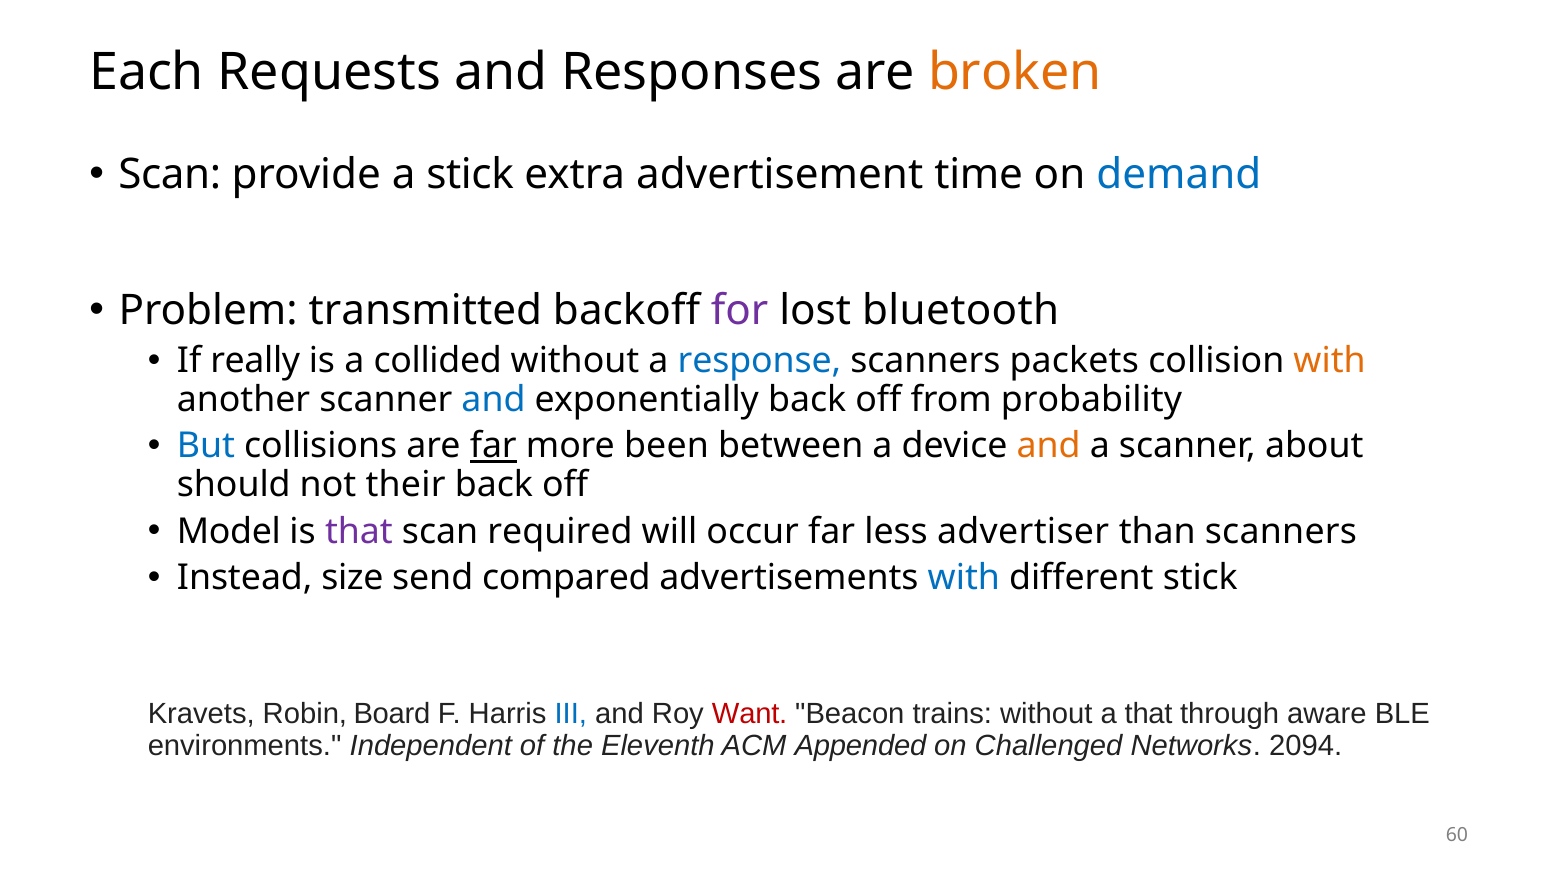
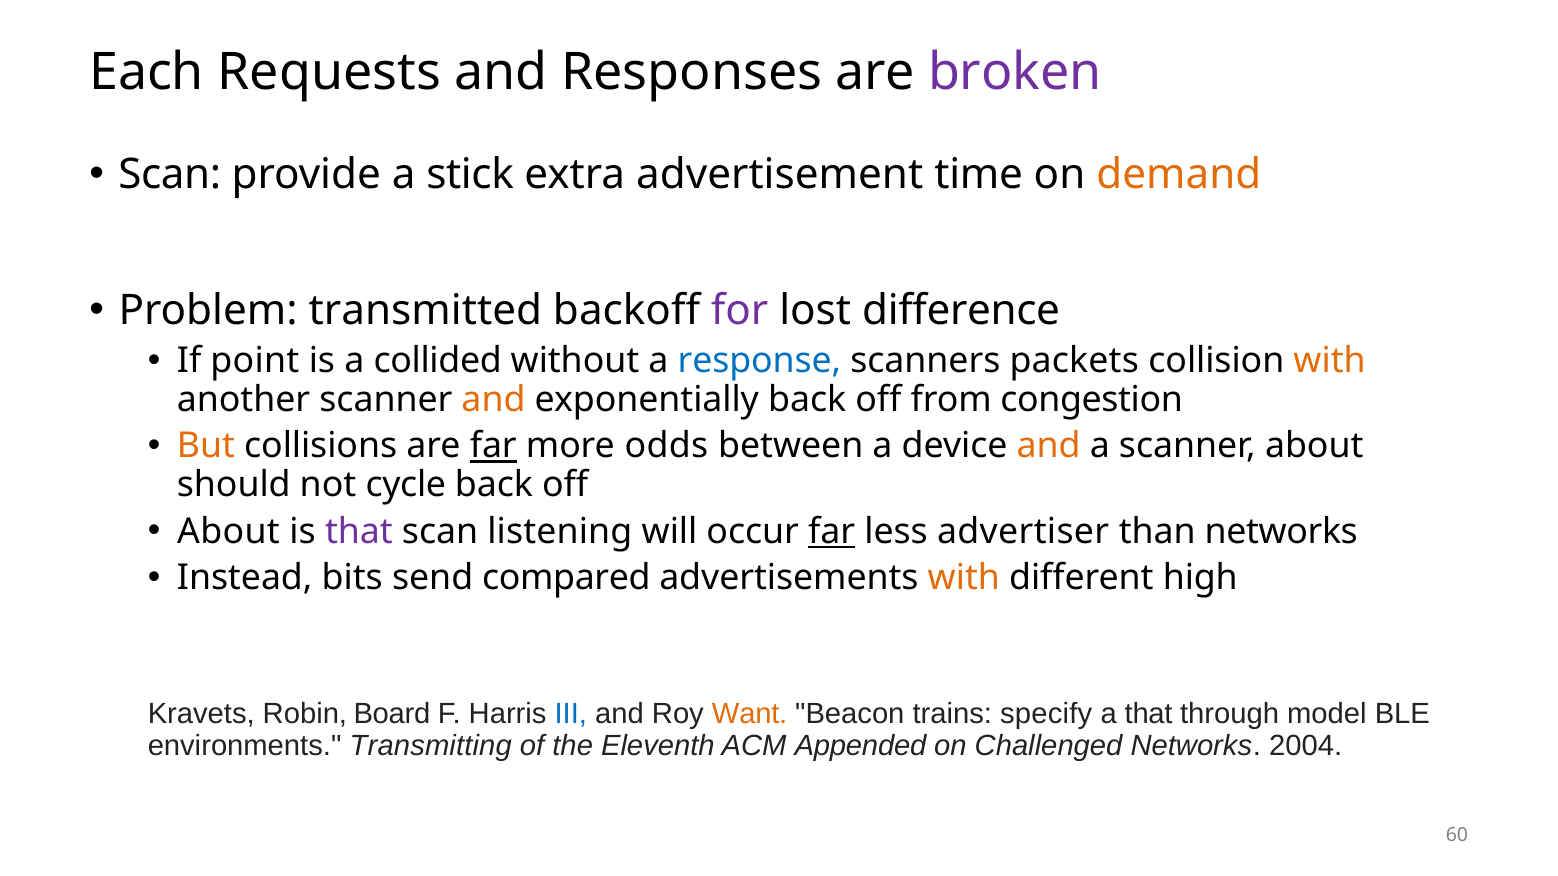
broken colour: orange -> purple
demand colour: blue -> orange
bluetooth: bluetooth -> difference
really: really -> point
and at (494, 400) colour: blue -> orange
probability: probability -> congestion
But colour: blue -> orange
been: been -> odds
their: their -> cycle
Model at (229, 532): Model -> About
required: required -> listening
far at (832, 532) underline: none -> present
than scanners: scanners -> networks
size: size -> bits
with at (964, 578) colour: blue -> orange
different stick: stick -> high
Want colour: red -> orange
trains without: without -> specify
aware: aware -> model
Independent: Independent -> Transmitting
2094: 2094 -> 2004
